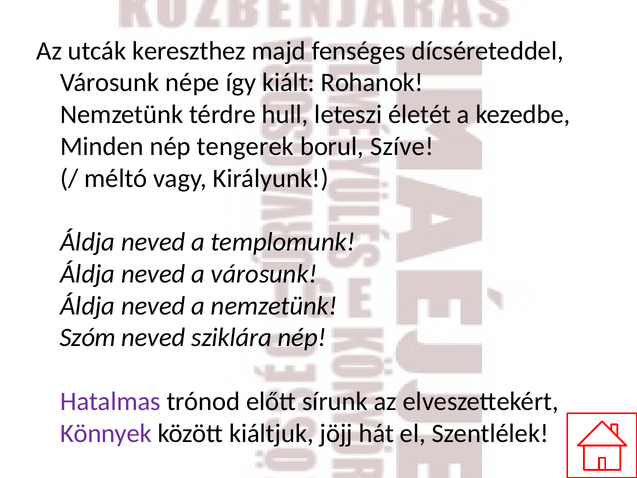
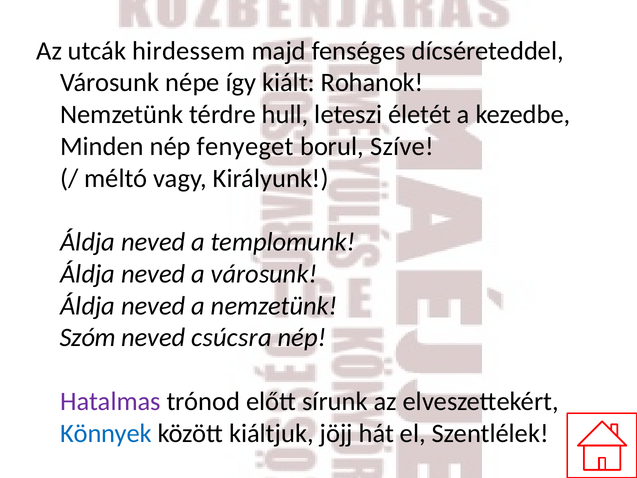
kereszthez: kereszthez -> hirdessem
tengerek: tengerek -> fenyeget
sziklára: sziklára -> csúcsra
Könnyek colour: purple -> blue
